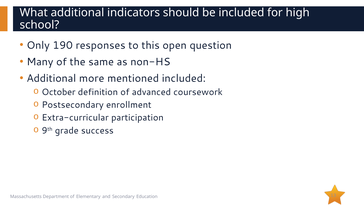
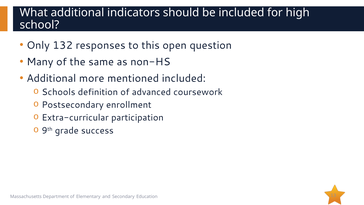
190: 190 -> 132
October: October -> Schools
